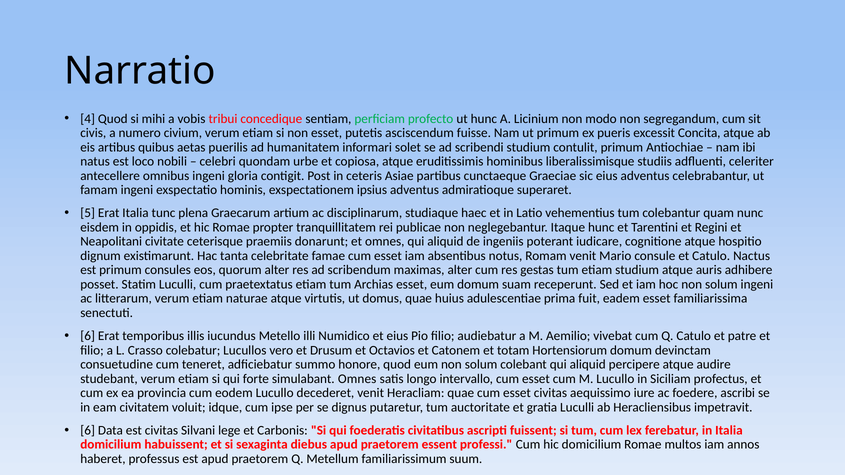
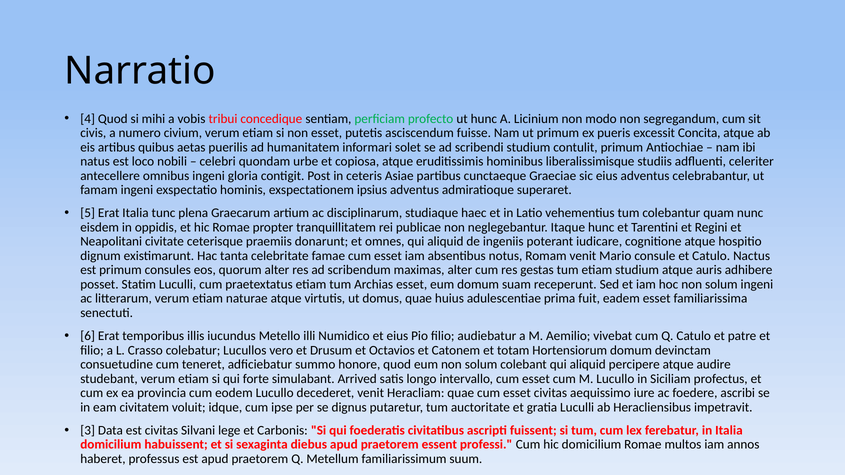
simulabant Omnes: Omnes -> Arrived
6 at (88, 431): 6 -> 3
